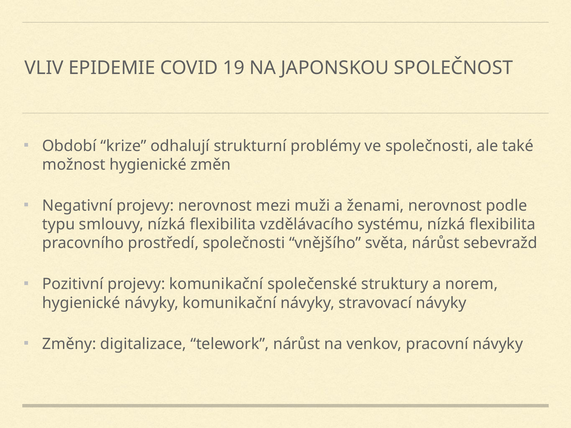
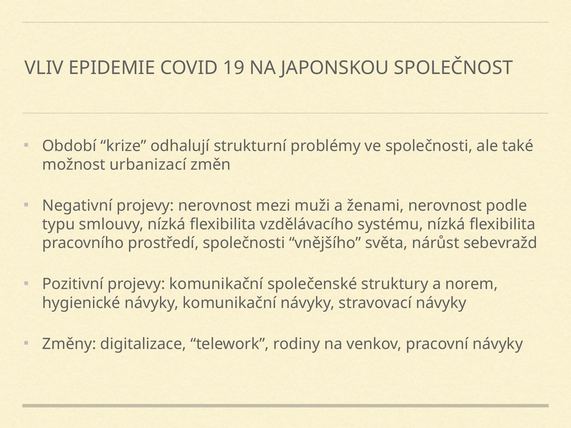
možnost hygienické: hygienické -> urbanizací
telework nárůst: nárůst -> rodiny
